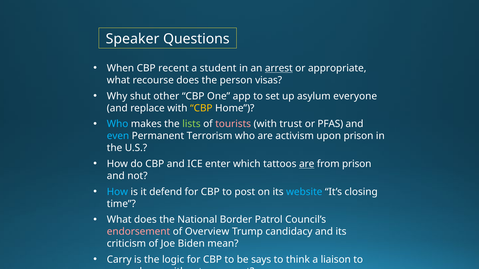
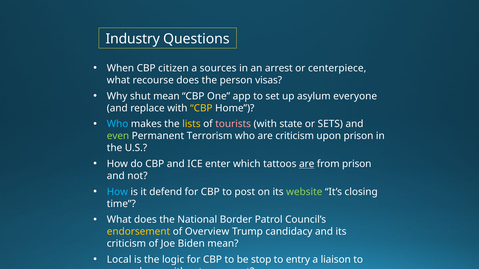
Speaker: Speaker -> Industry
recent: recent -> citizen
student: student -> sources
arrest underline: present -> none
appropriate: appropriate -> centerpiece
shut other: other -> mean
lists colour: light green -> yellow
trust: trust -> state
PFAS: PFAS -> SETS
even colour: light blue -> light green
are activism: activism -> criticism
website colour: light blue -> light green
endorsement colour: pink -> yellow
Carry: Carry -> Local
says: says -> stop
think: think -> entry
